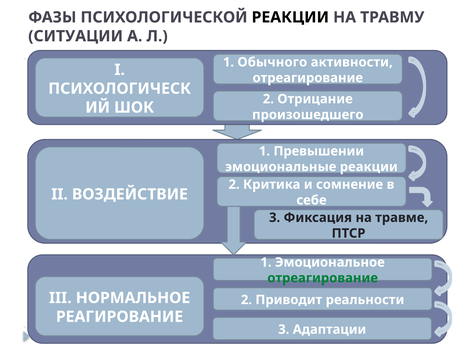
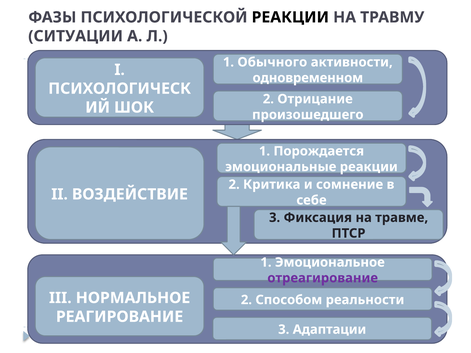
отреагирование at (308, 78): отреагирование -> одновременном
Превышении: Превышении -> Порождается
отреагирование at (323, 278) colour: green -> purple
Приводит: Приводит -> Способом
